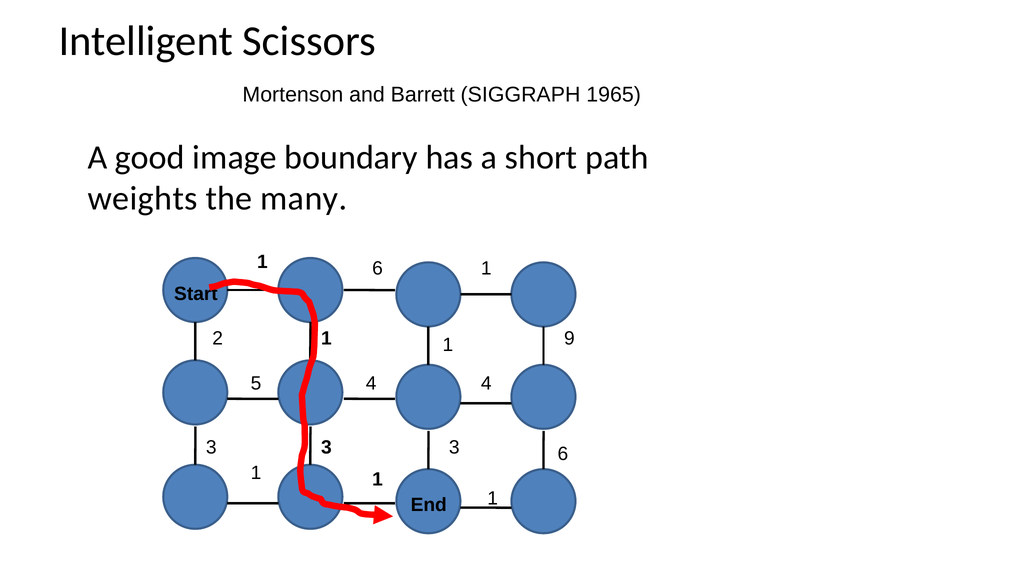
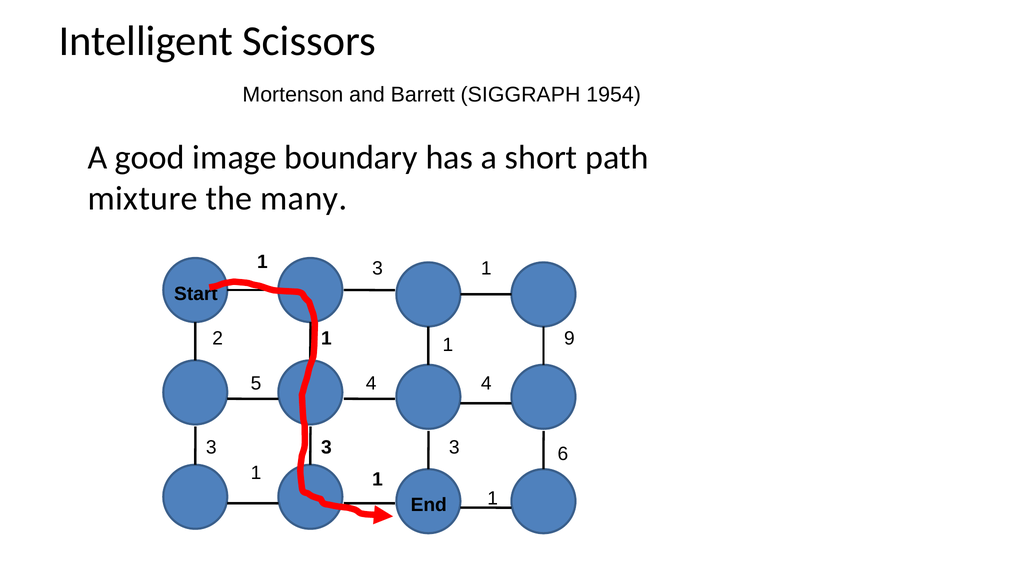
1965: 1965 -> 1954
weights: weights -> mixture
6 at (378, 268): 6 -> 3
